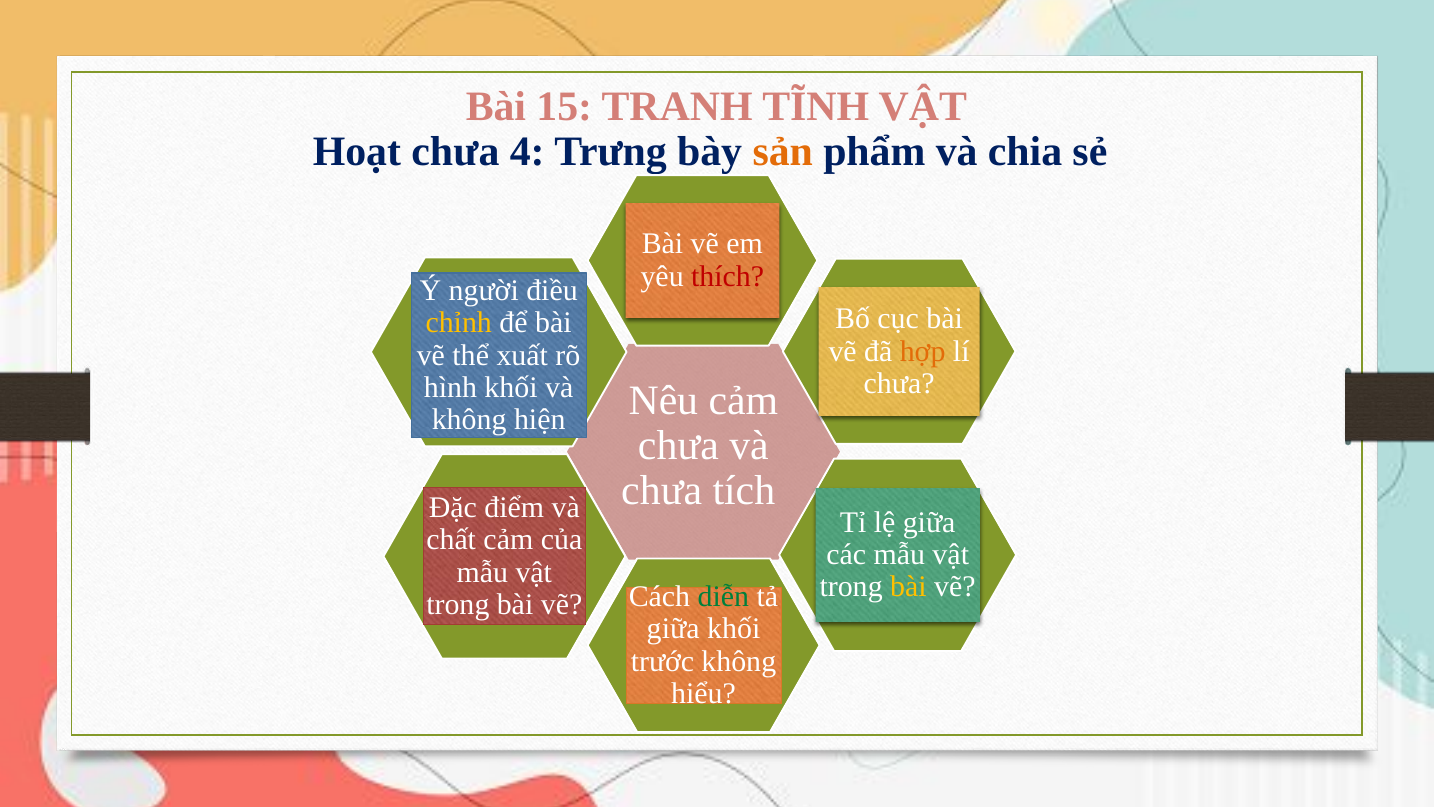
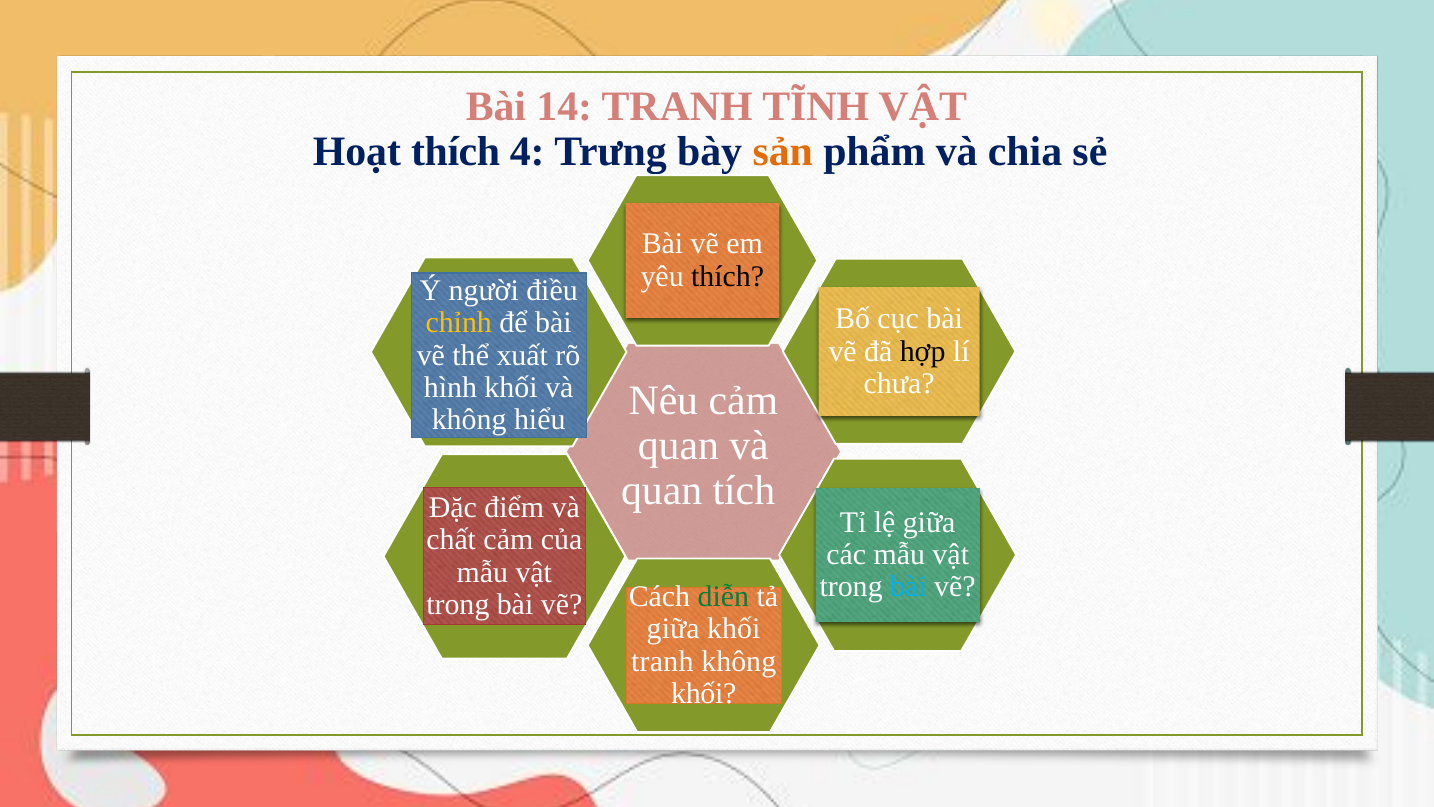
15: 15 -> 14
Hoạt chưa: chưa -> thích
thích at (728, 276) colour: red -> black
hợp colour: orange -> black
hiện: hiện -> hiểu
chưa at (678, 445): chưa -> quan
chưa at (662, 491): chưa -> quan
bài at (908, 587) colour: yellow -> light blue
trước at (662, 661): trước -> tranh
hiểu at (704, 693): hiểu -> khối
